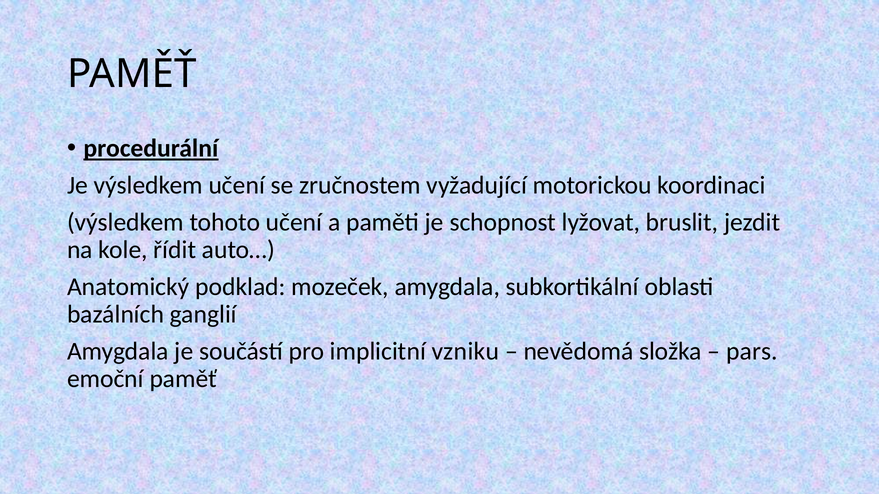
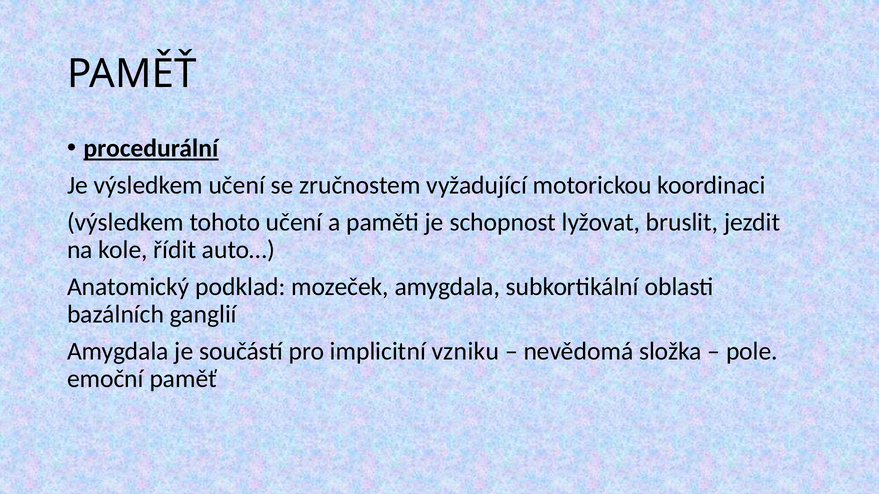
pars: pars -> pole
